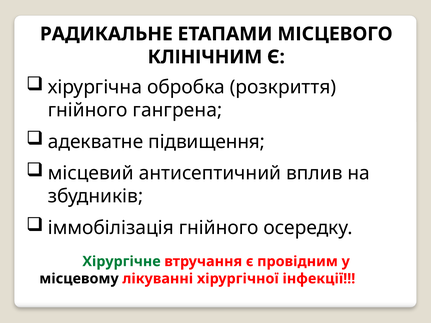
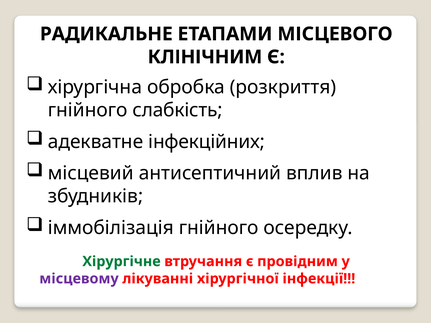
гангрена: гангрена -> слабкість
підвищення: підвищення -> інфекційних
місцевому colour: black -> purple
